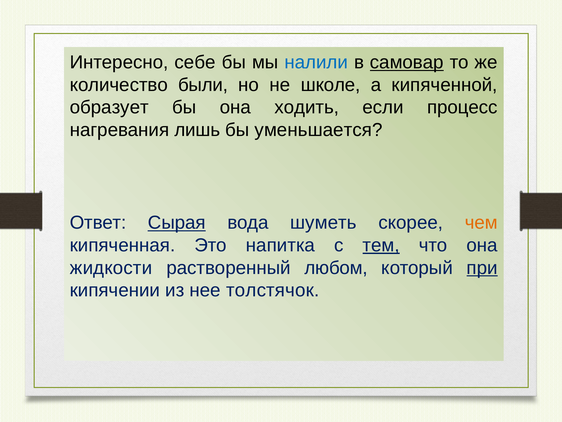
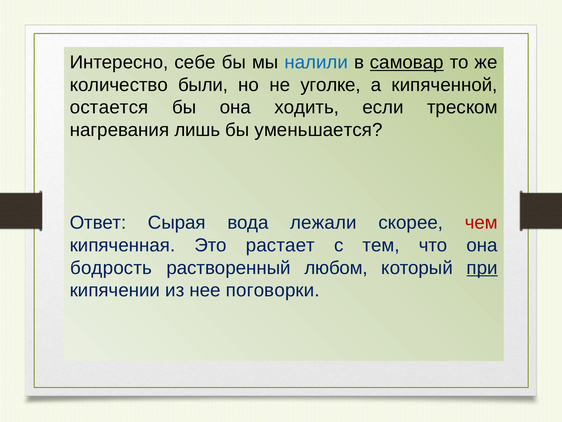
школе: школе -> уголке
образует: образует -> остается
процесс: процесс -> треском
Сырая underline: present -> none
шуметь: шуметь -> лежали
чем colour: orange -> red
напитка: напитка -> растает
тем underline: present -> none
жидкости: жидкости -> бодрость
толстячок: толстячок -> поговорки
